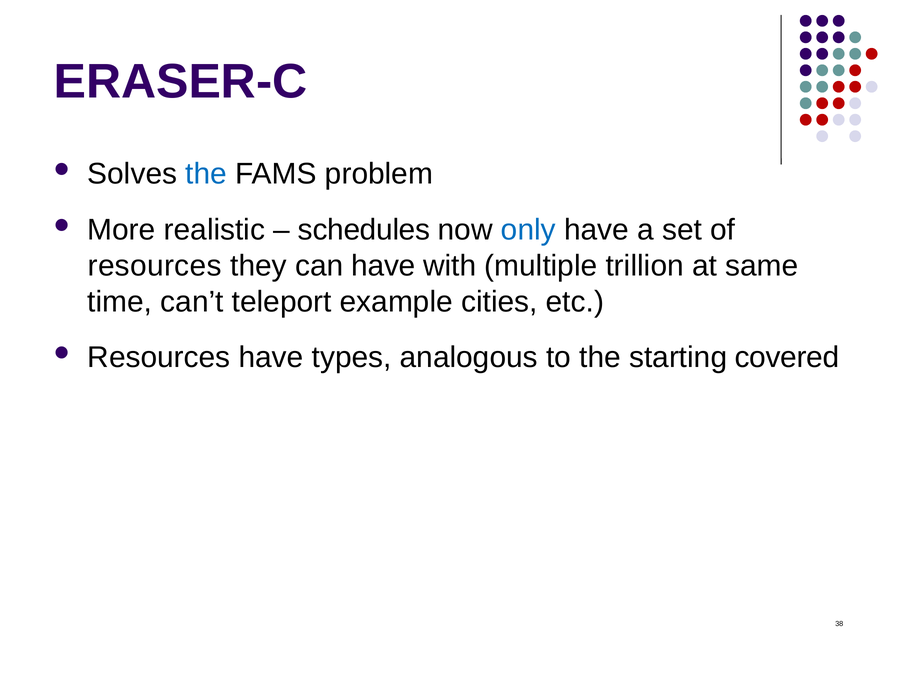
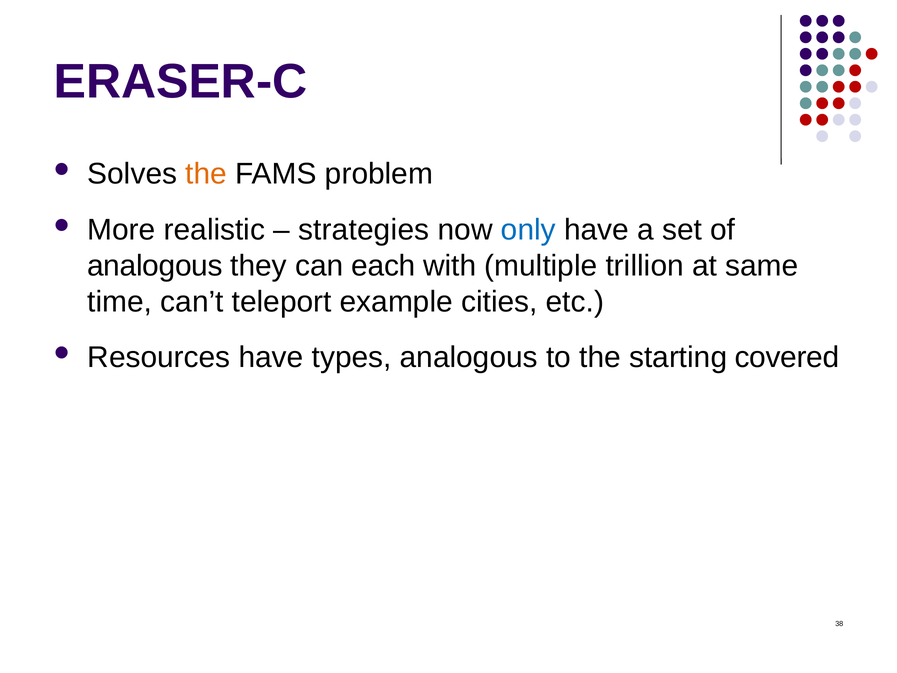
the at (206, 174) colour: blue -> orange
schedules: schedules -> strategies
resources at (155, 266): resources -> analogous
can have: have -> each
